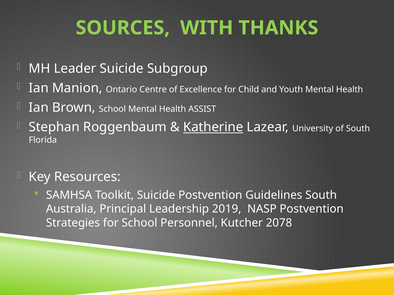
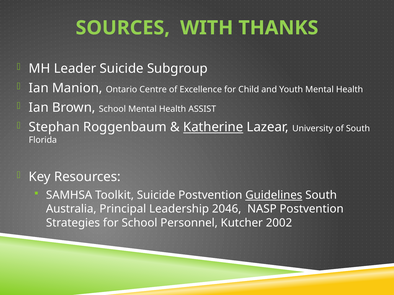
Guidelines underline: none -> present
2019: 2019 -> 2046
2078: 2078 -> 2002
